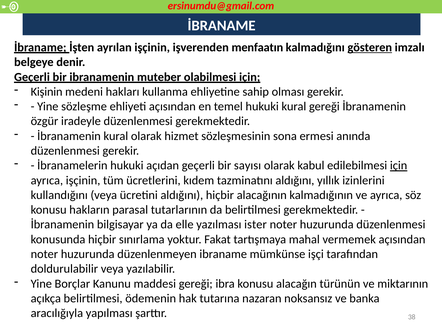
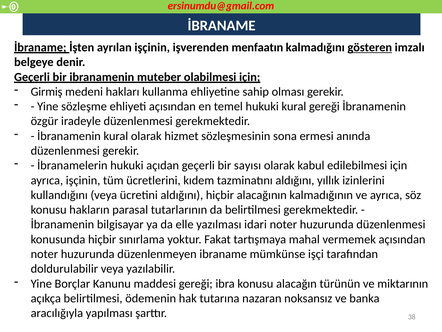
Kişinin: Kişinin -> Girmiş
için at (399, 165) underline: present -> none
ister: ister -> idari
